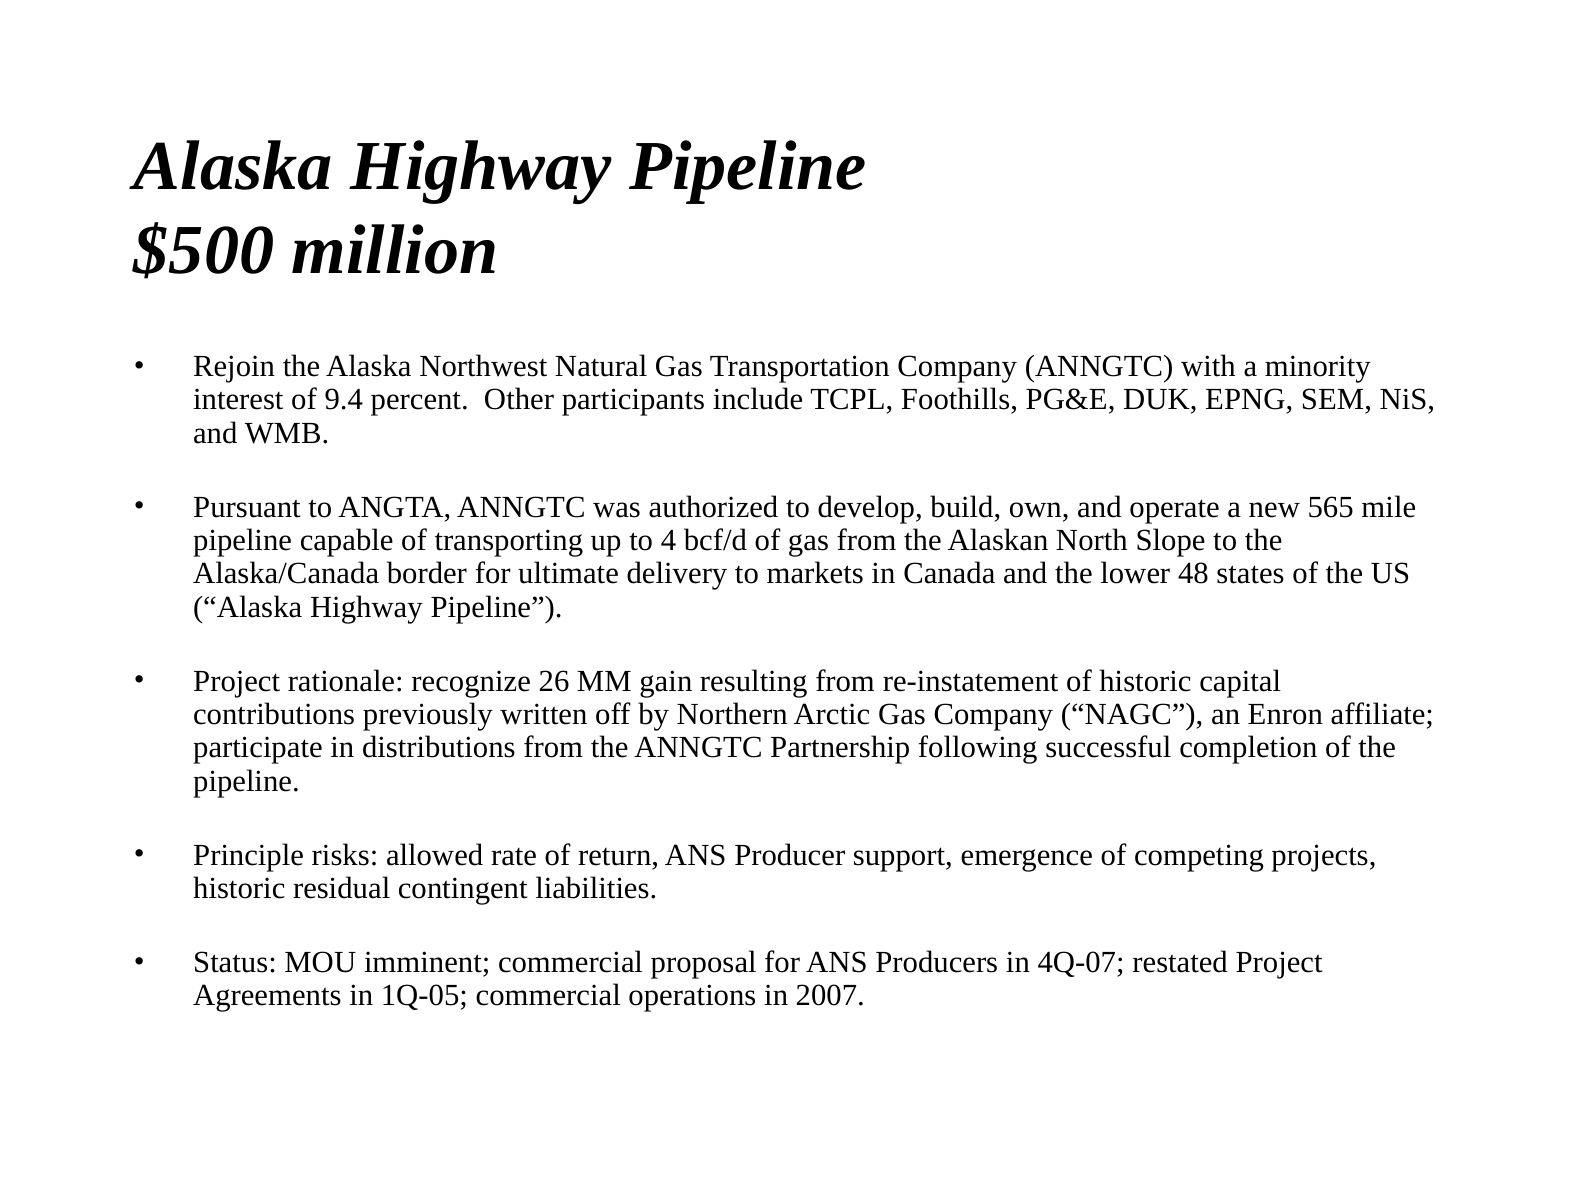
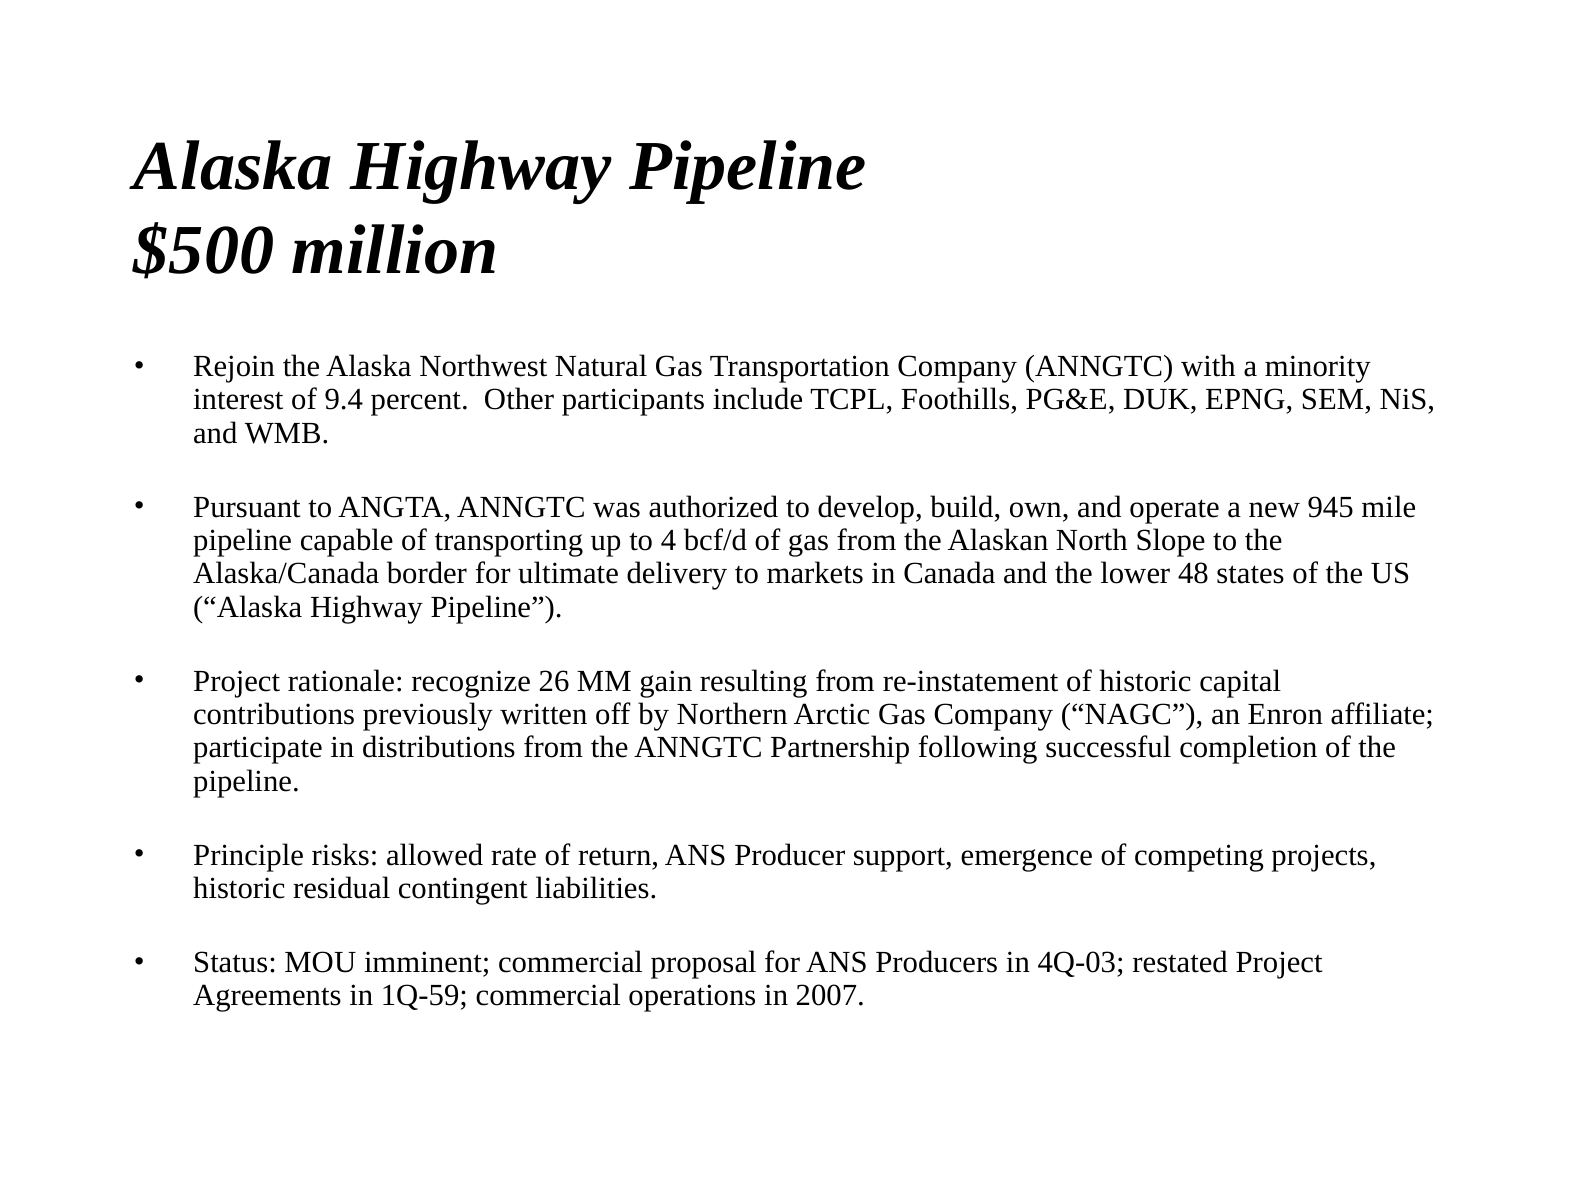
565: 565 -> 945
4Q-07: 4Q-07 -> 4Q-03
1Q-05: 1Q-05 -> 1Q-59
